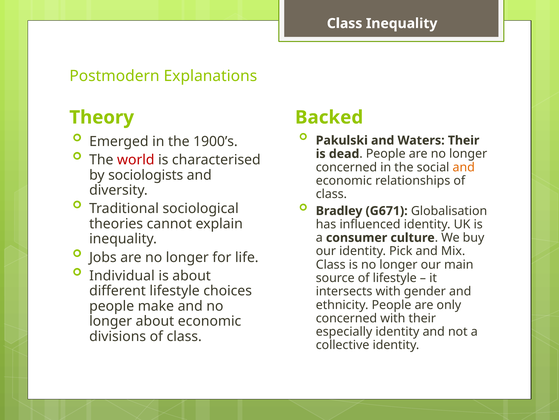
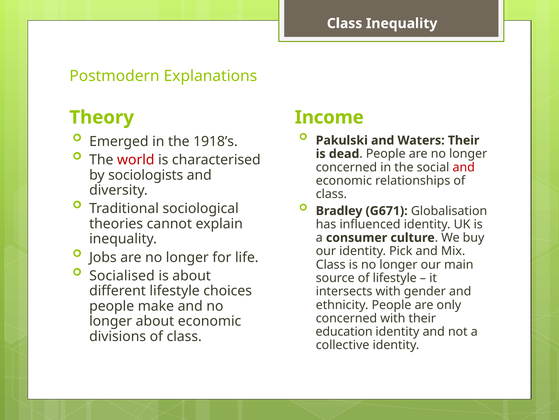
Backed: Backed -> Income
1900’s: 1900’s -> 1918’s
and at (464, 167) colour: orange -> red
Individual: Individual -> Socialised
especially: especially -> education
